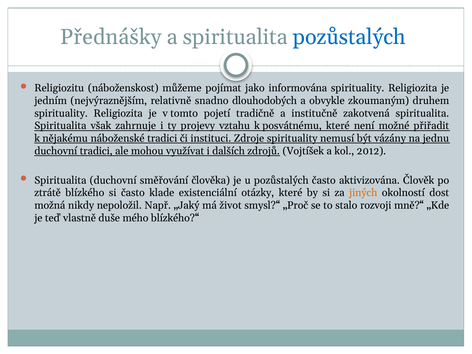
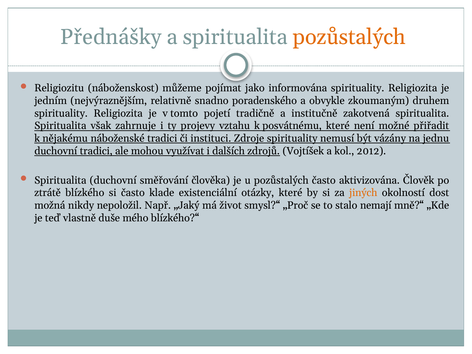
pozůstalých at (349, 37) colour: blue -> orange
dlouhodobých: dlouhodobých -> poradenského
rozvoji: rozvoji -> nemají
